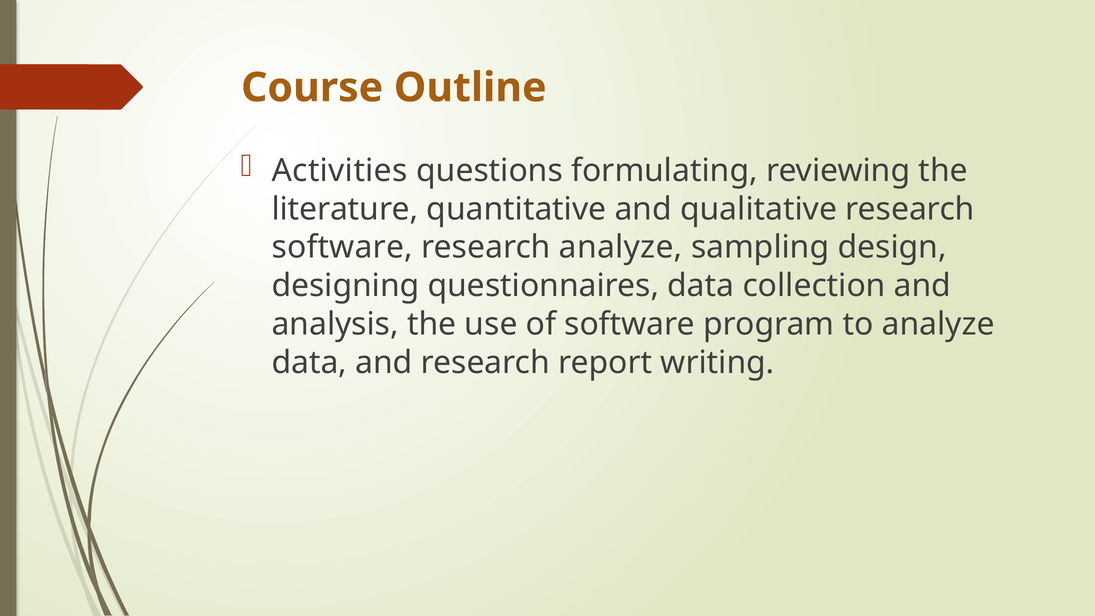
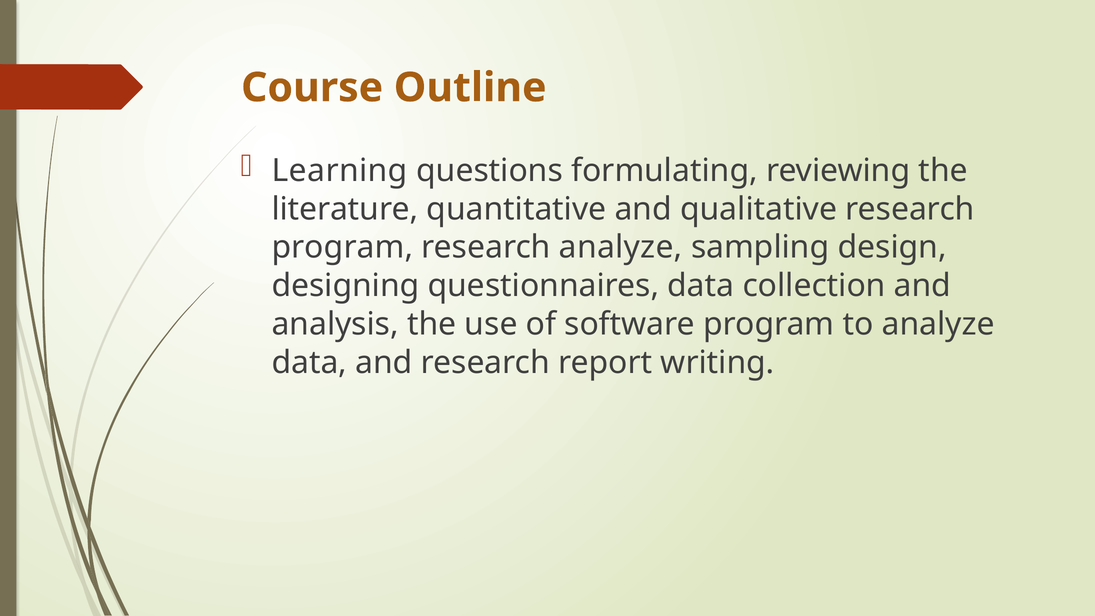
Activities: Activities -> Learning
software at (342, 247): software -> program
